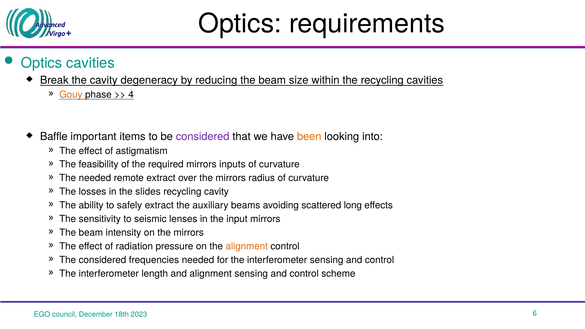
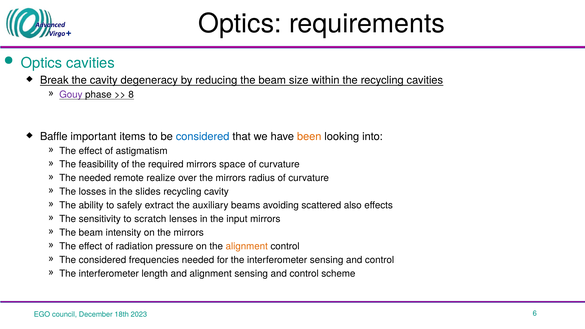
Gouy colour: orange -> purple
4: 4 -> 8
considered at (203, 137) colour: purple -> blue
inputs: inputs -> space
remote extract: extract -> realize
long: long -> also
seismic: seismic -> scratch
